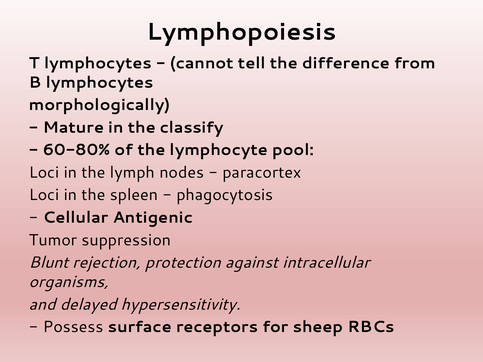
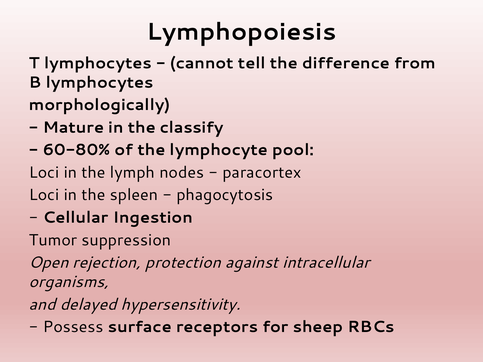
Antigenic: Antigenic -> Ingestion
Blunt: Blunt -> Open
